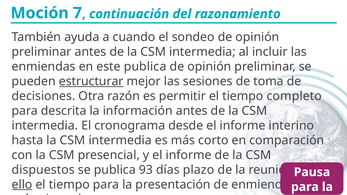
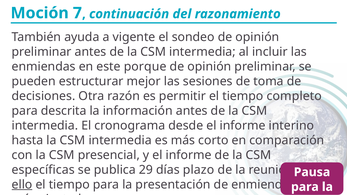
cuando: cuando -> vigente
este publica: publica -> porque
estructurar underline: present -> none
dispuestos: dispuestos -> específicas
93: 93 -> 29
